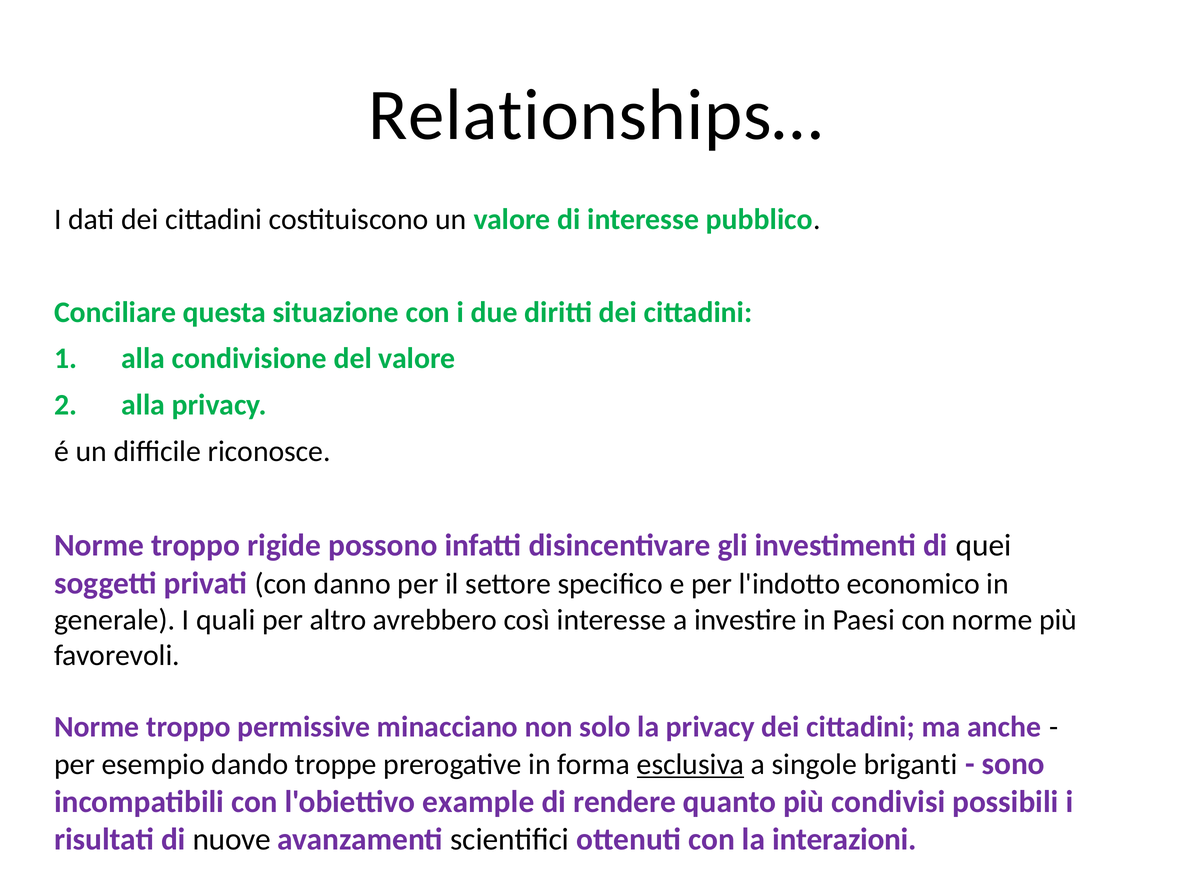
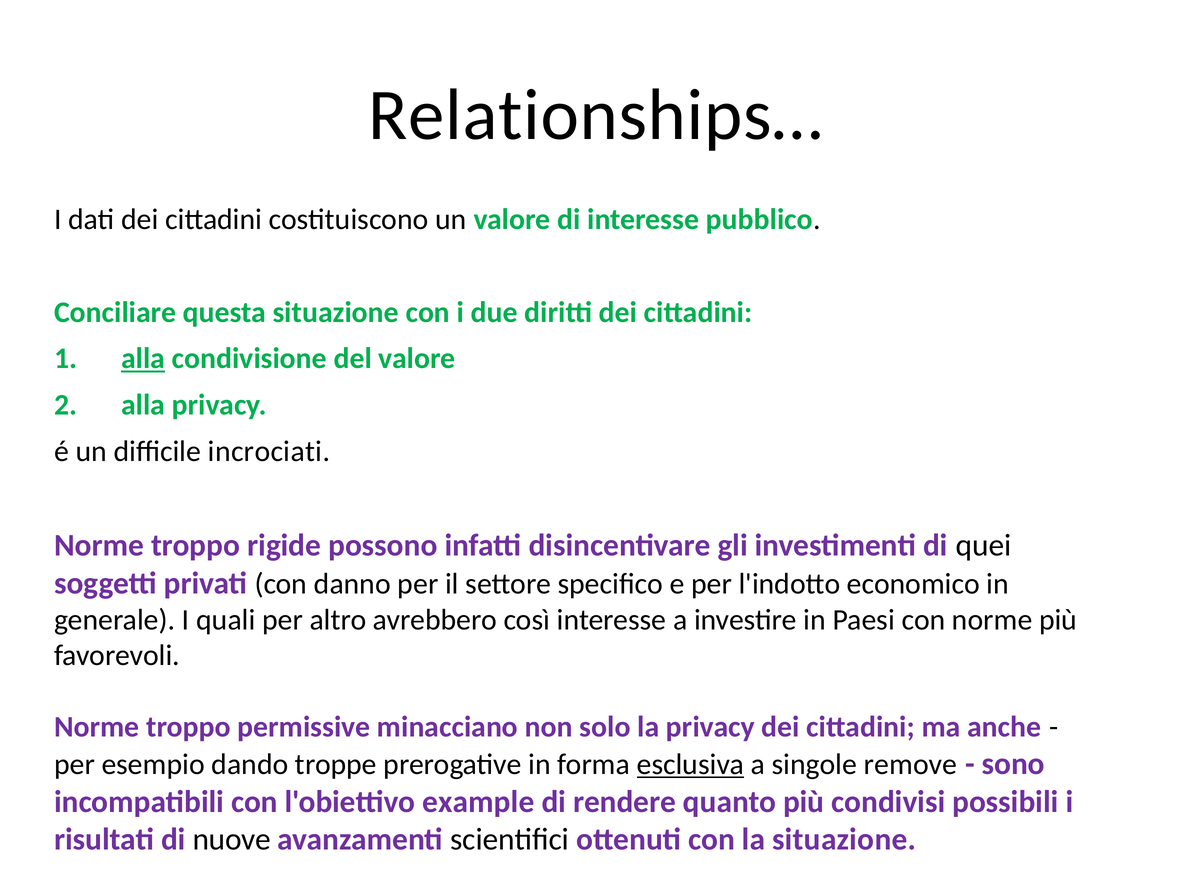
alla at (143, 359) underline: none -> present
riconosce: riconosce -> incrociati
briganti: briganti -> remove
la interazioni: interazioni -> situazione
